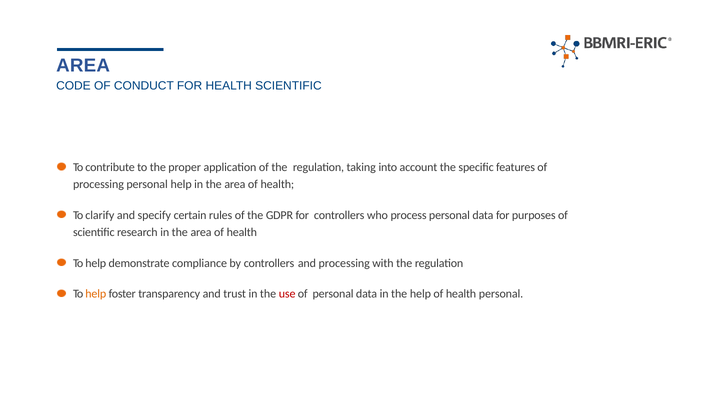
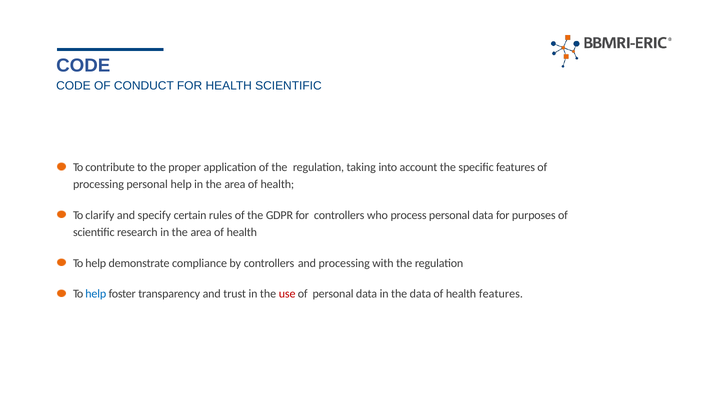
AREA at (83, 66): AREA -> CODE
help at (96, 294) colour: orange -> blue
the help: help -> data
health personal: personal -> features
